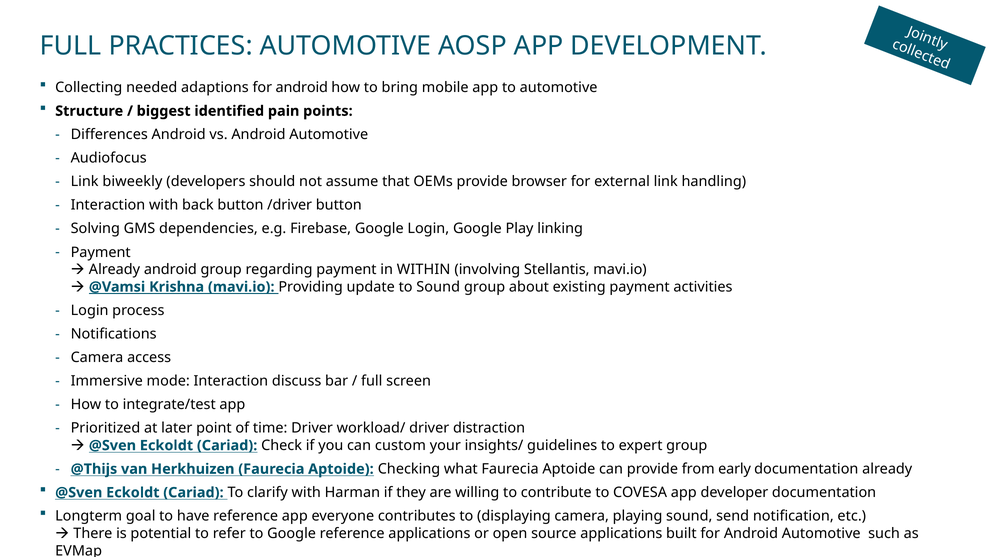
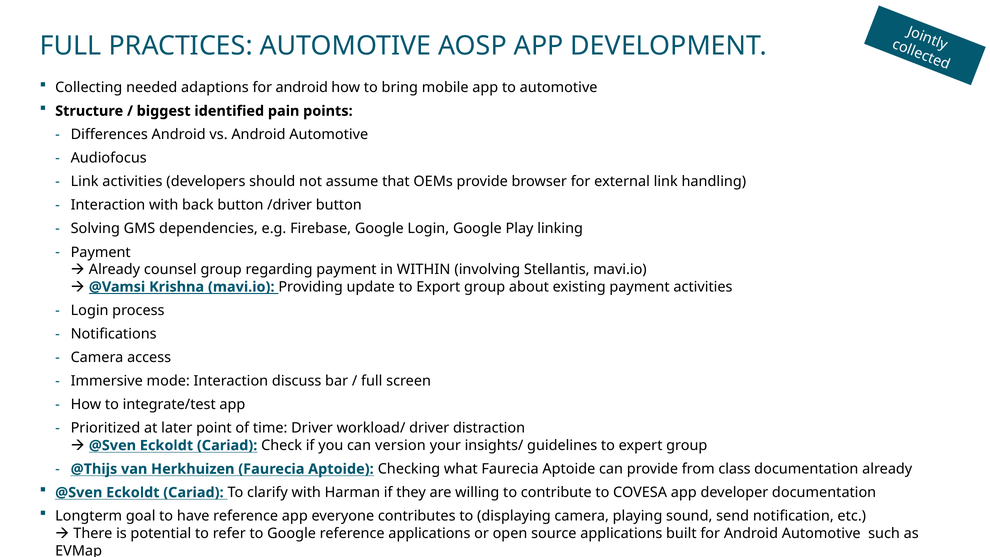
Link biweekly: biweekly -> activities
Already android: android -> counsel
to Sound: Sound -> Export
custom: custom -> version
early: early -> class
